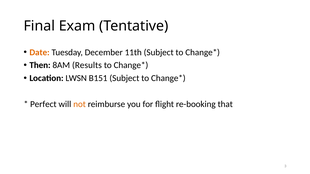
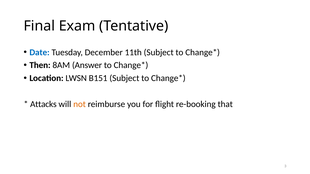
Date colour: orange -> blue
Results: Results -> Answer
Perfect: Perfect -> Attacks
